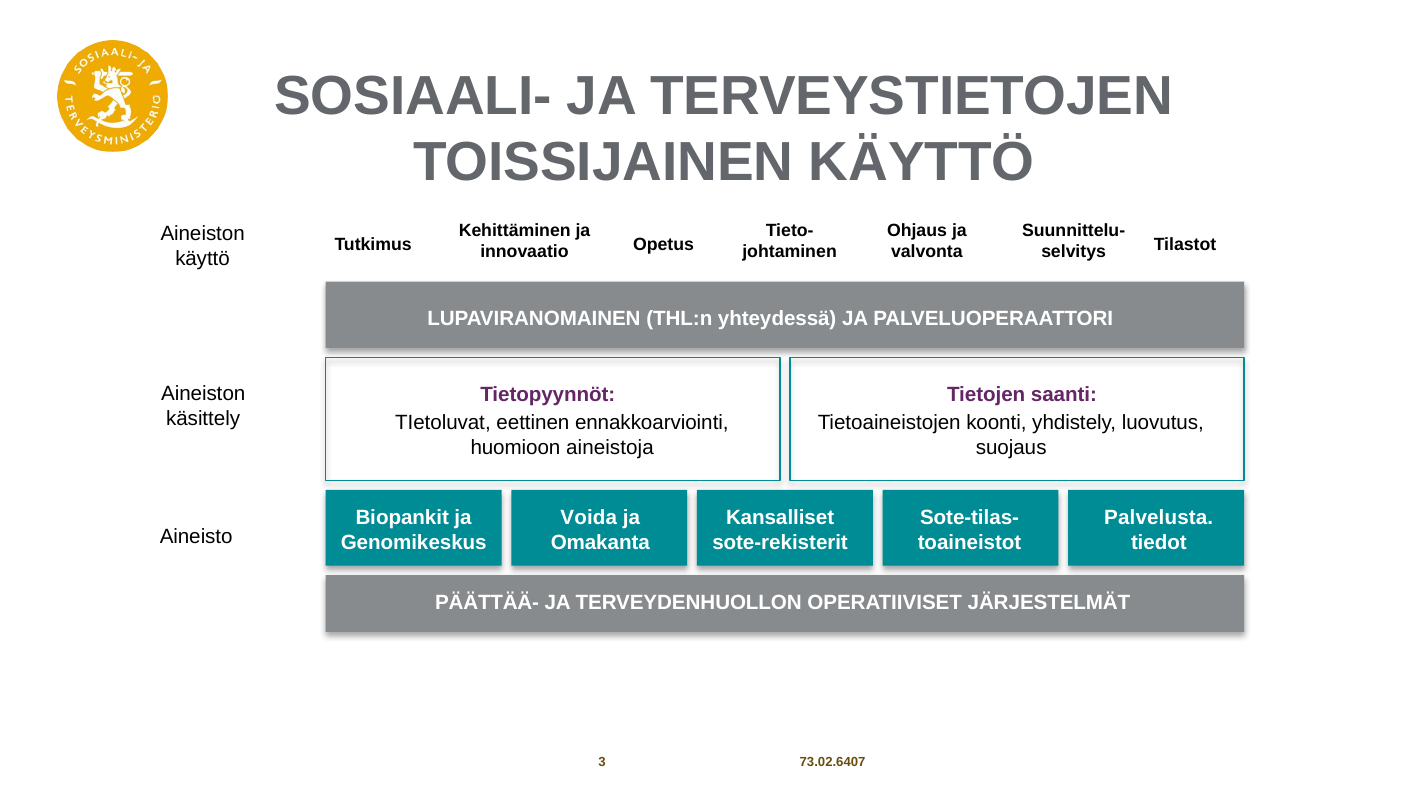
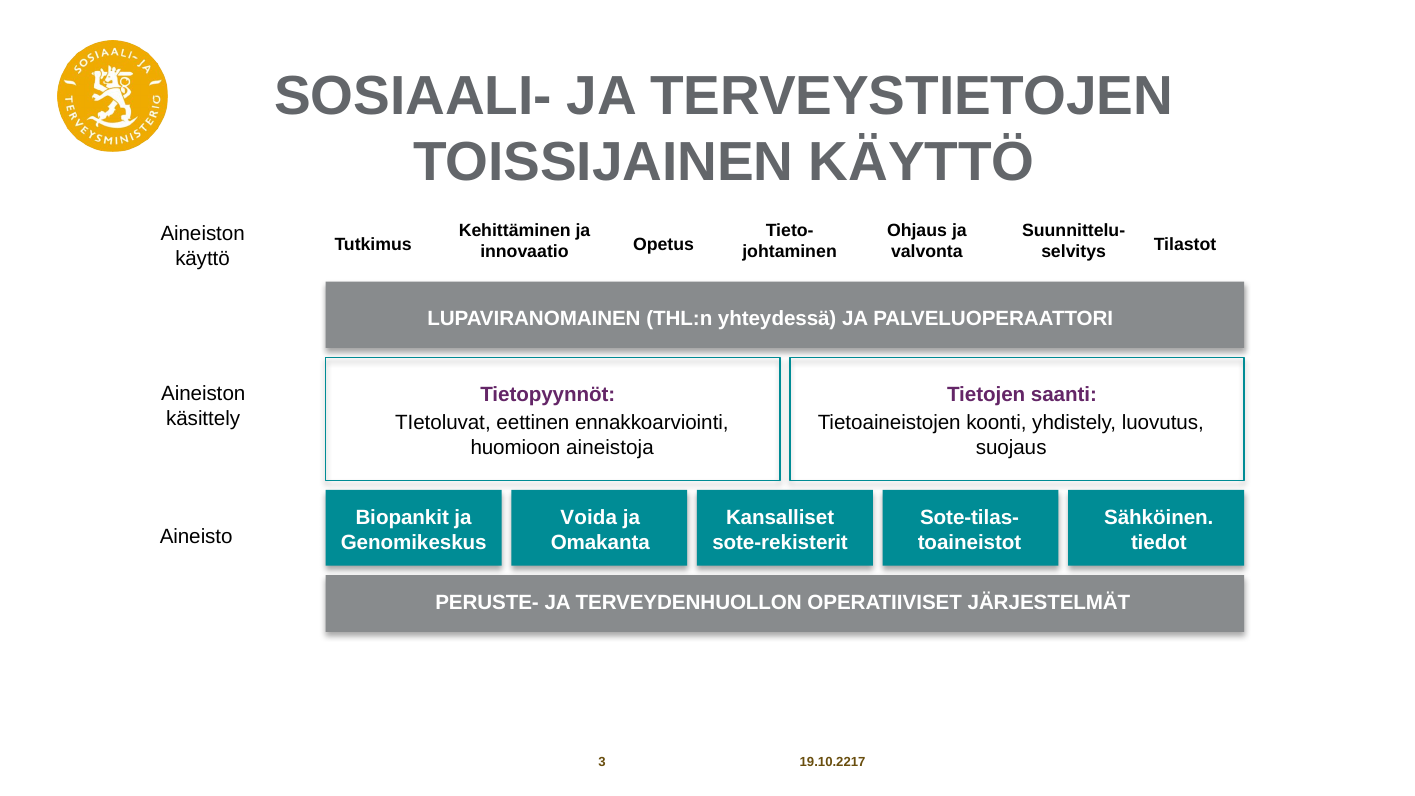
Palvelusta: Palvelusta -> Sähköinen
PÄÄTTÄÄ-: PÄÄTTÄÄ- -> PERUSTE-
73.02.6407: 73.02.6407 -> 19.10.2217
